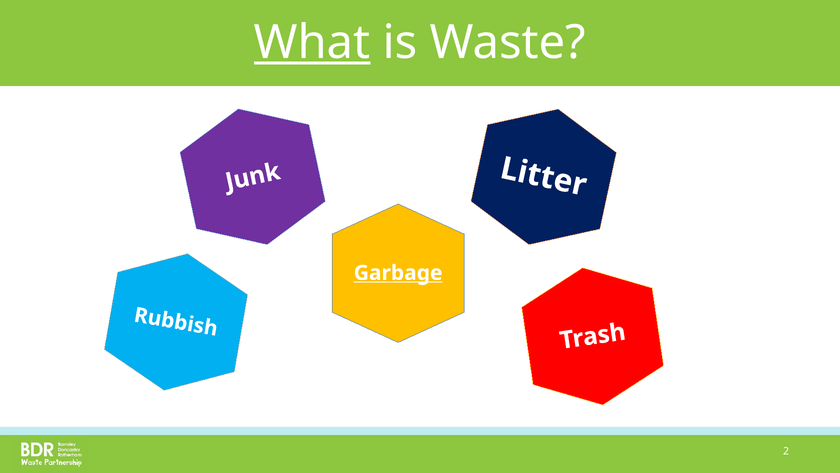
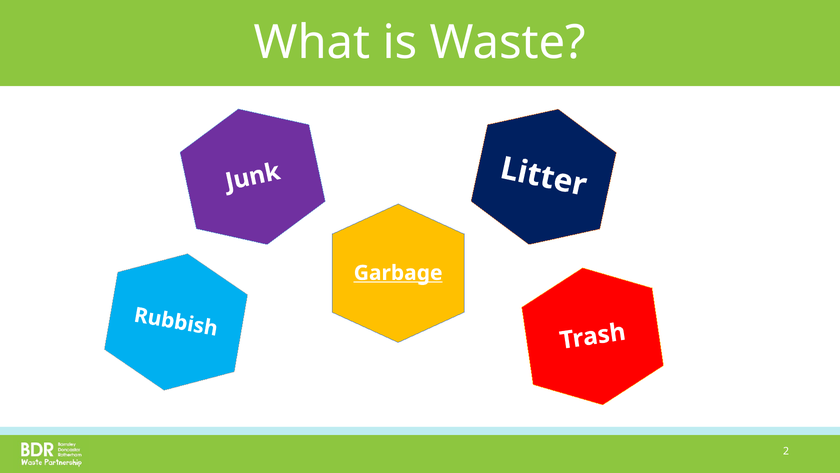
What underline: present -> none
